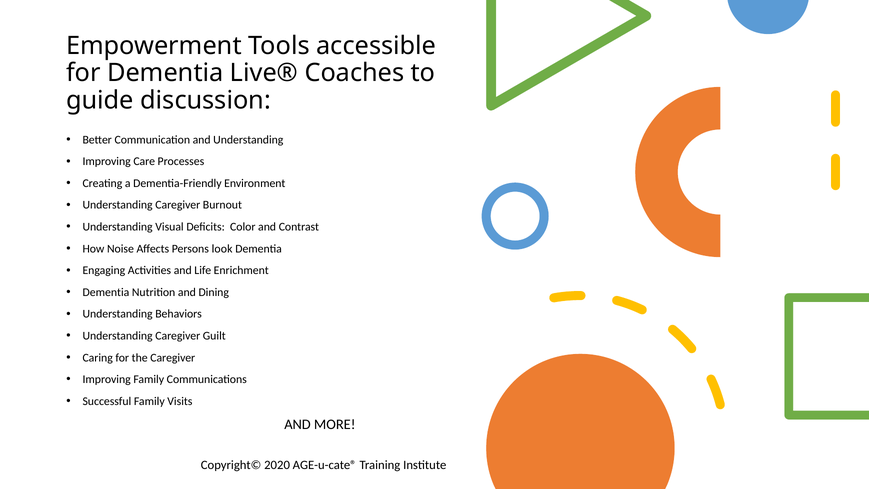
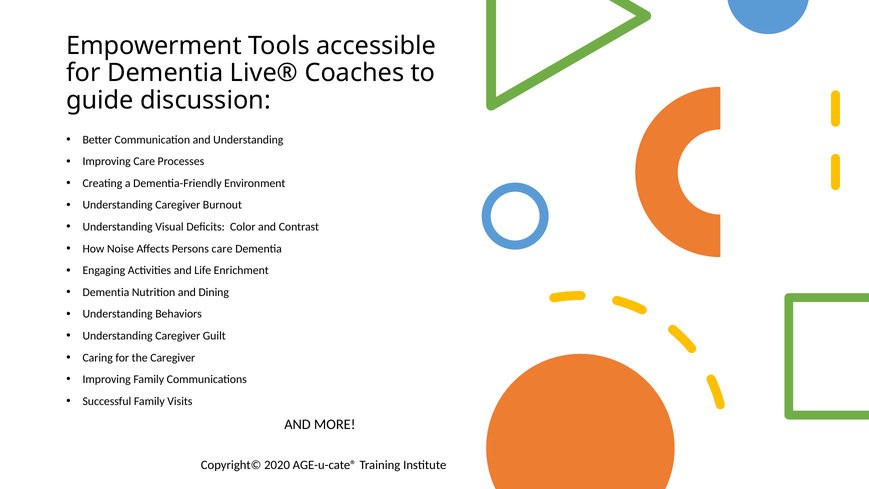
Persons look: look -> care
